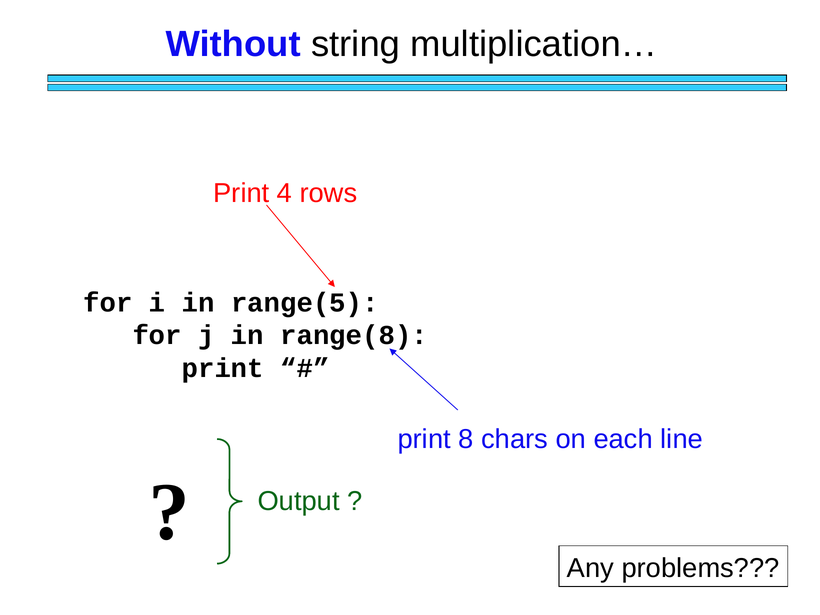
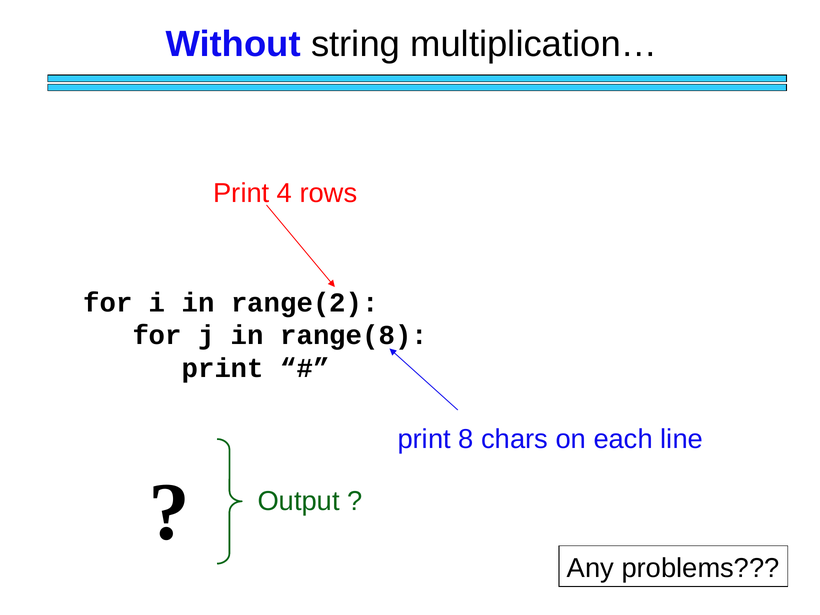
range(5: range(5 -> range(2
